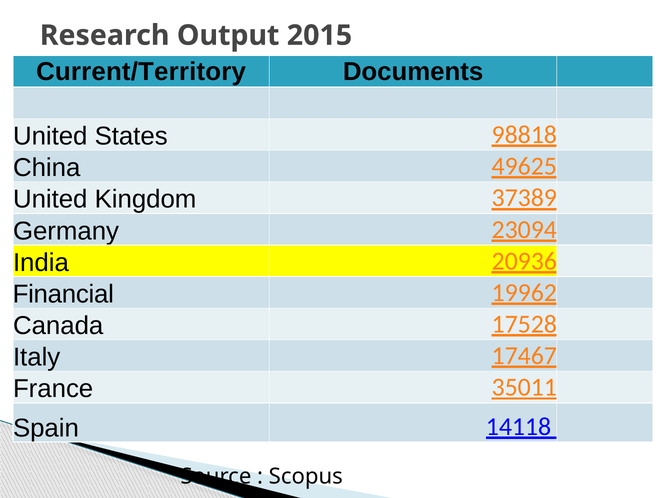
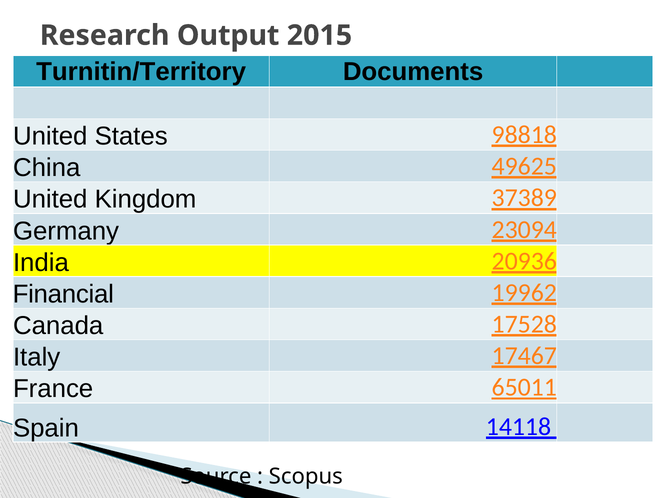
Current/Territory: Current/Territory -> Turnitin/Territory
35011: 35011 -> 65011
